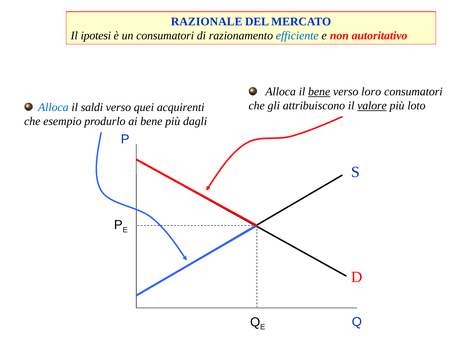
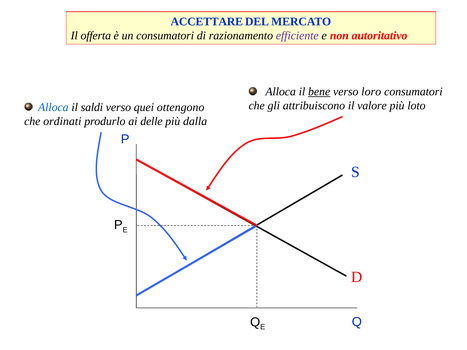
RAZIONALE: RAZIONALE -> ACCETTARE
ipotesi: ipotesi -> offerta
efficiente colour: blue -> purple
valore underline: present -> none
acquirenti: acquirenti -> ottengono
esempio: esempio -> ordinati
ai bene: bene -> delle
dagli: dagli -> dalla
